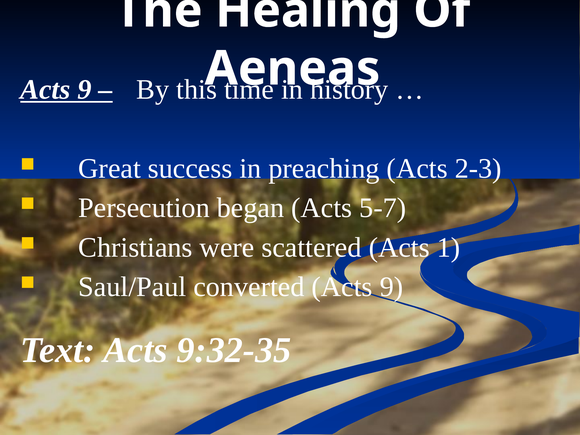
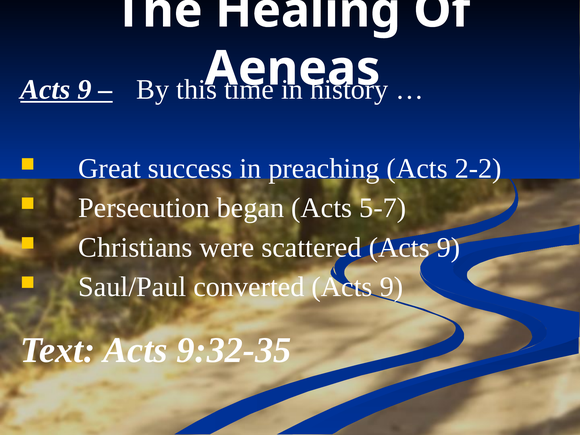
2-3: 2-3 -> 2-2
scattered Acts 1: 1 -> 9
